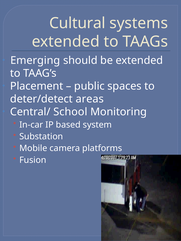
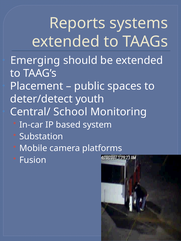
Cultural: Cultural -> Reports
areas: areas -> youth
